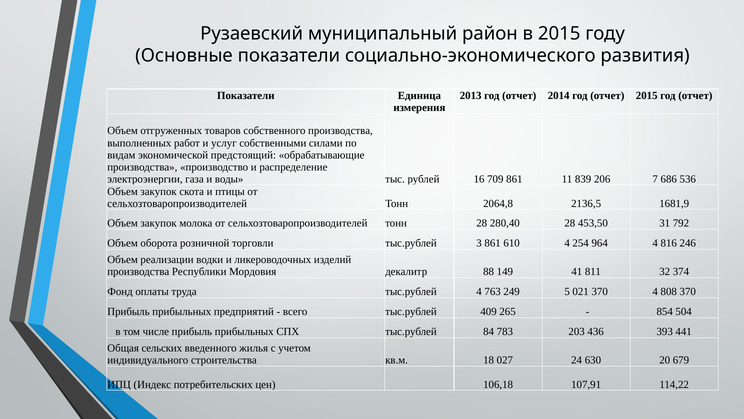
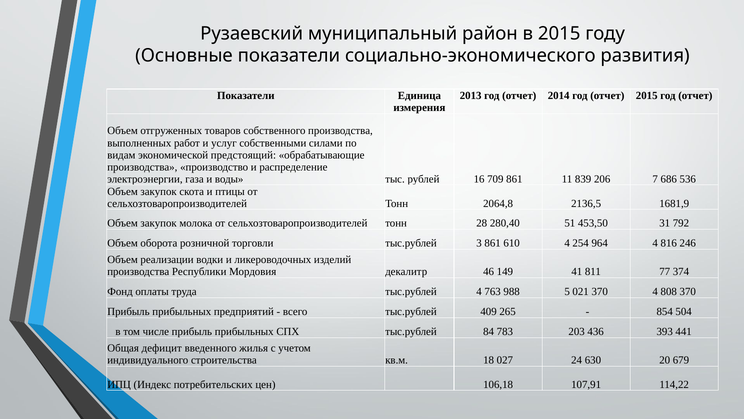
280,40 28: 28 -> 51
88: 88 -> 46
32: 32 -> 77
249: 249 -> 988
сельских: сельских -> дефицит
